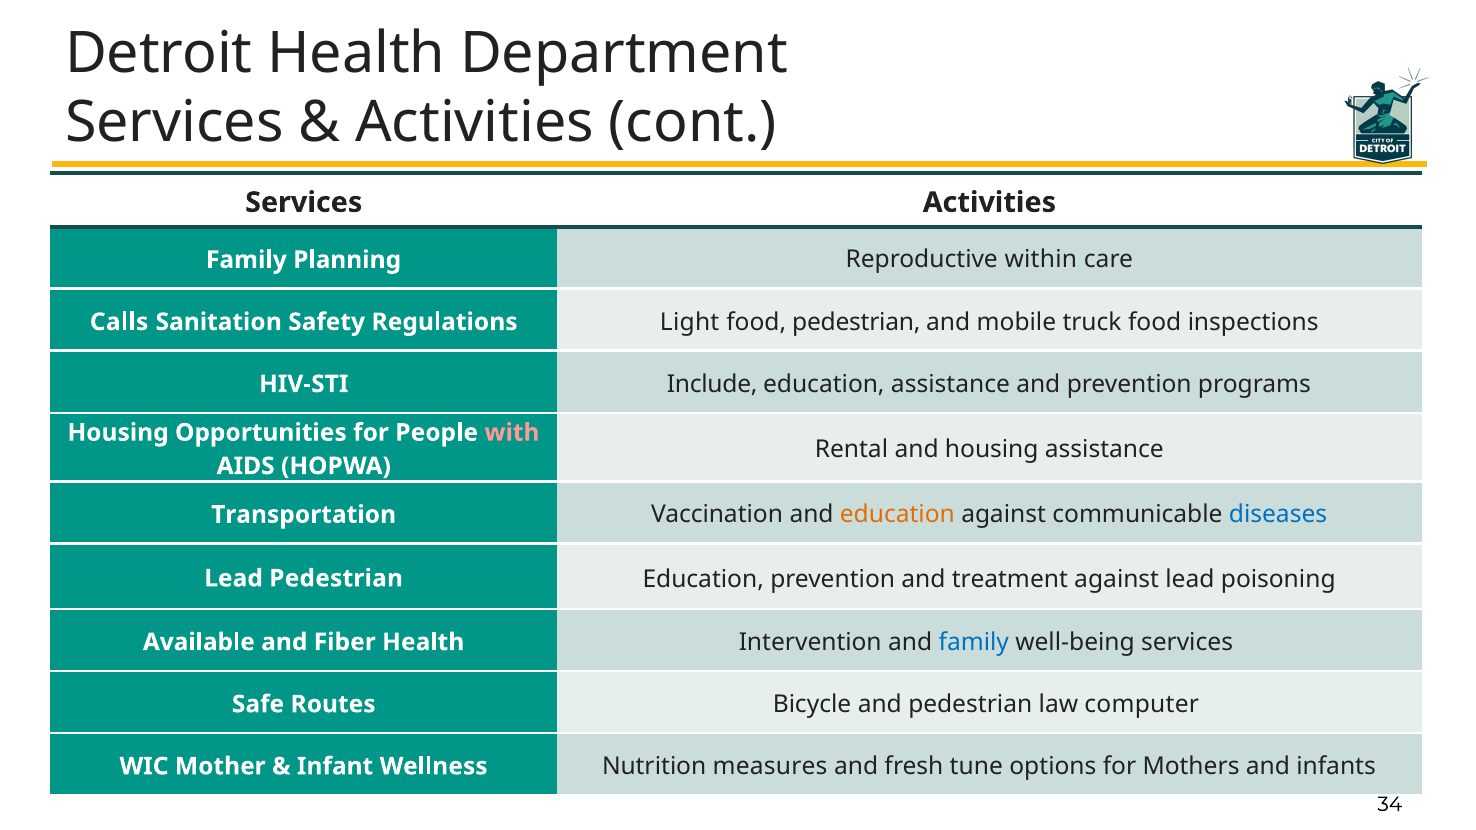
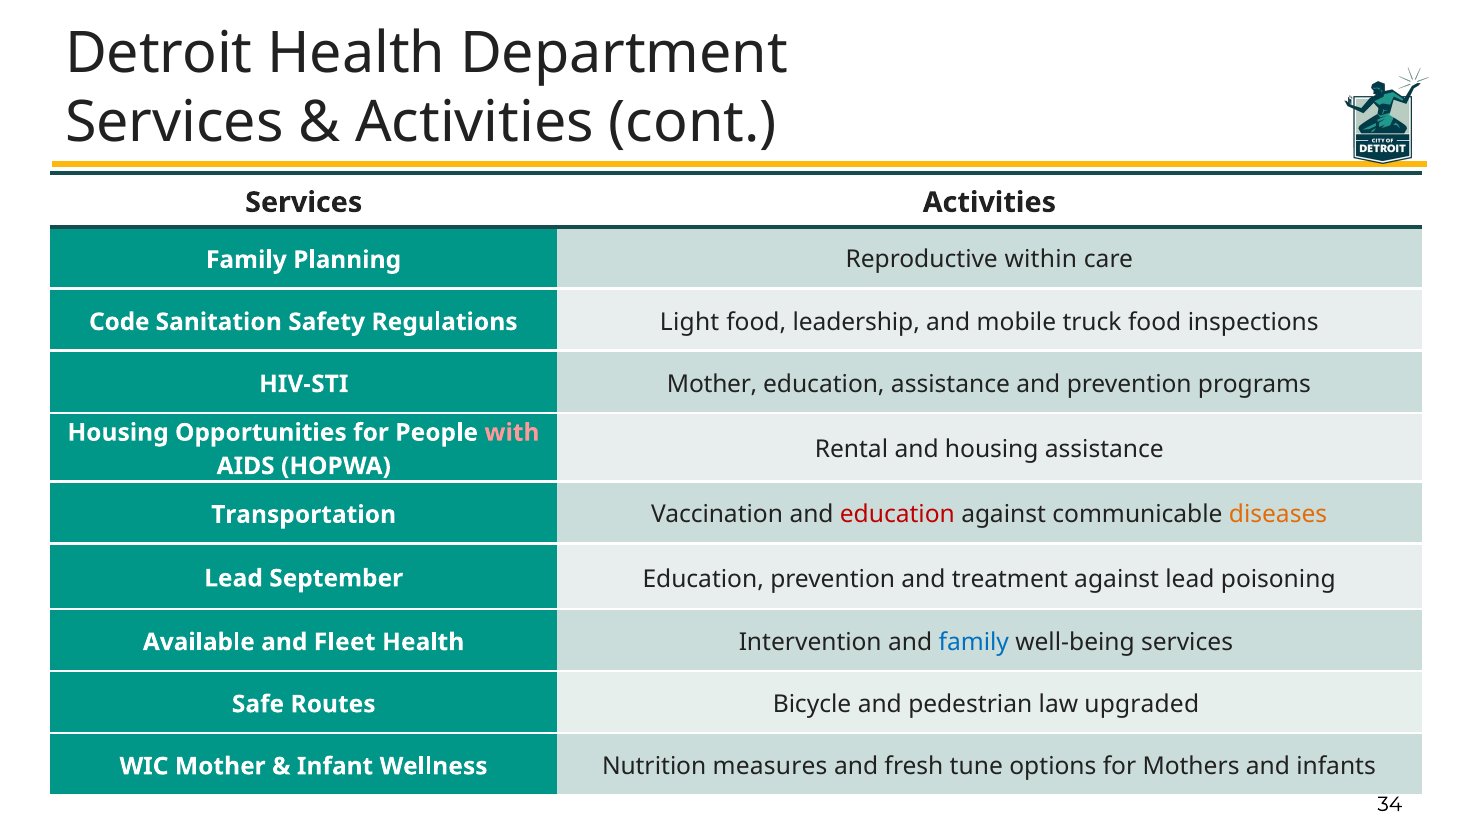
Calls: Calls -> Code
food pedestrian: pedestrian -> leadership
HIV-STI Include: Include -> Mother
education at (897, 515) colour: orange -> red
diseases colour: blue -> orange
Lead Pedestrian: Pedestrian -> September
Fiber: Fiber -> Fleet
computer: computer -> upgraded
